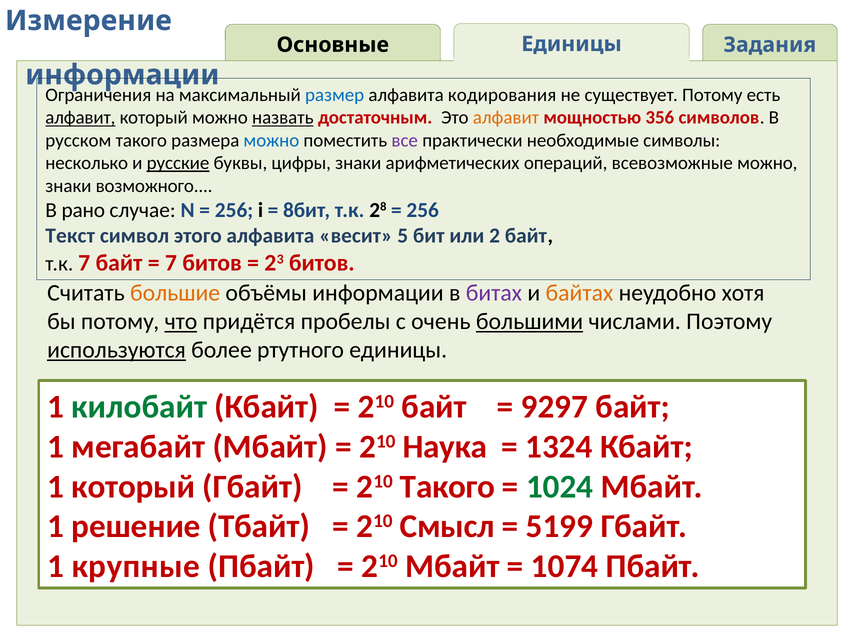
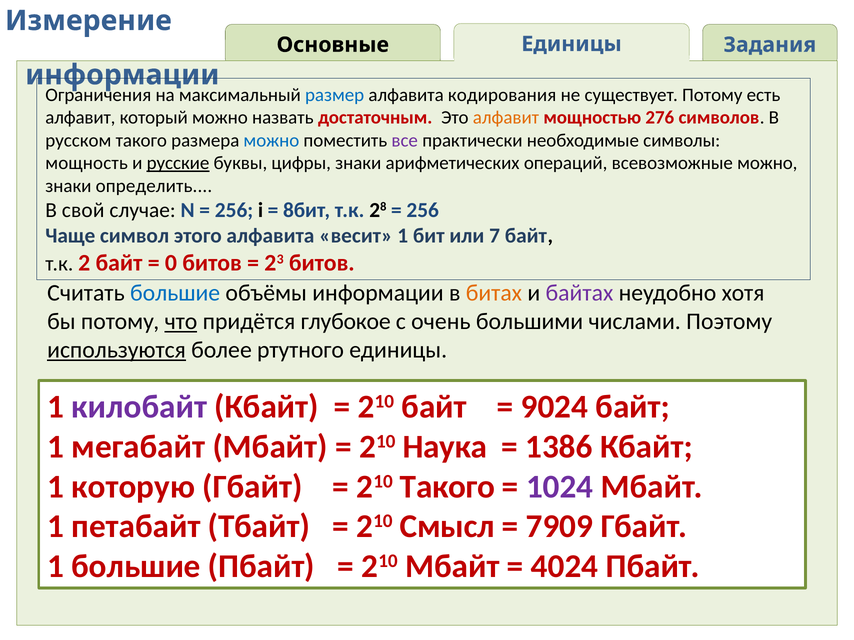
алфавит at (80, 118) underline: present -> none
назвать underline: present -> none
356: 356 -> 276
несколько: несколько -> мощность
возможного: возможного -> определить
рано: рано -> свой
Текст: Текст -> Чаще
весит 5: 5 -> 1
2: 2 -> 7
т.к 7: 7 -> 2
7 at (171, 263): 7 -> 0
большие at (175, 293) colour: orange -> blue
битах colour: purple -> orange
байтах colour: orange -> purple
пробелы: пробелы -> глубокое
большими underline: present -> none
килобайт colour: green -> purple
9297: 9297 -> 9024
1324: 1324 -> 1386
1 который: который -> которую
1024 colour: green -> purple
решение: решение -> петабайт
5199: 5199 -> 7909
1 крупные: крупные -> большие
1074: 1074 -> 4024
